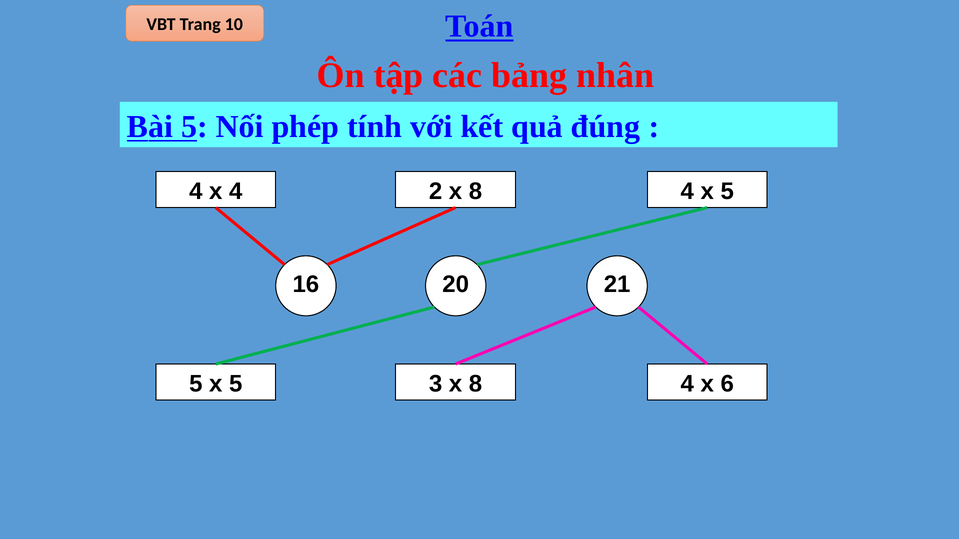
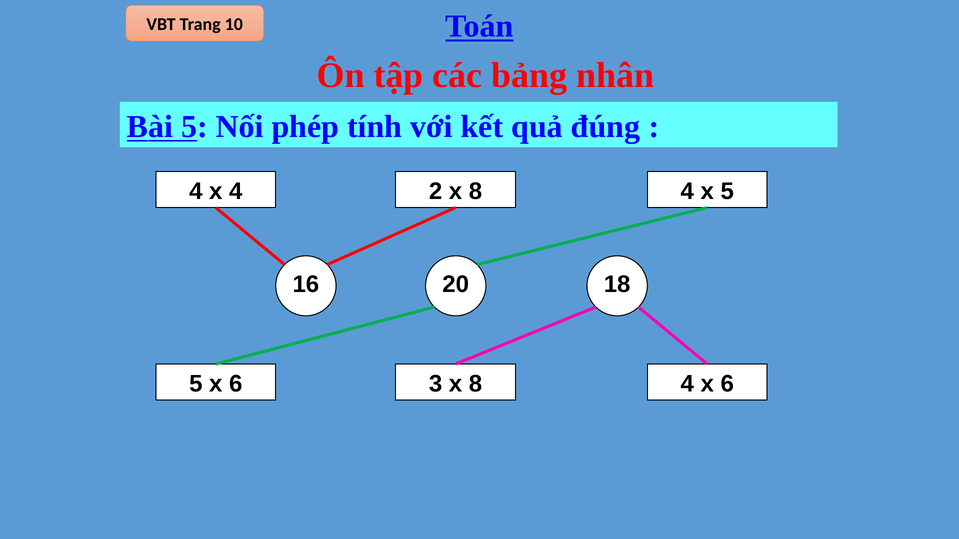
21: 21 -> 18
5 x 5: 5 -> 6
